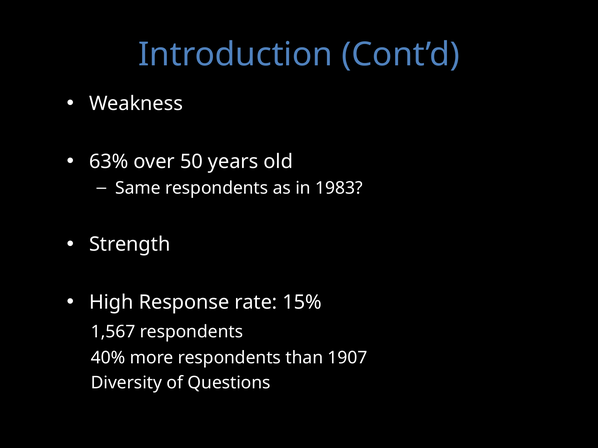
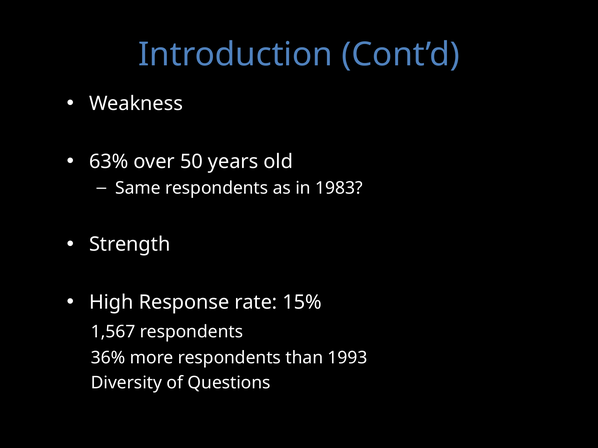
40%: 40% -> 36%
1907: 1907 -> 1993
